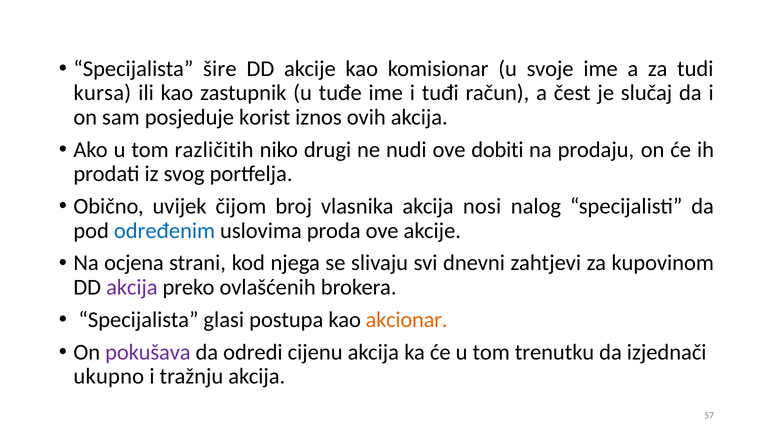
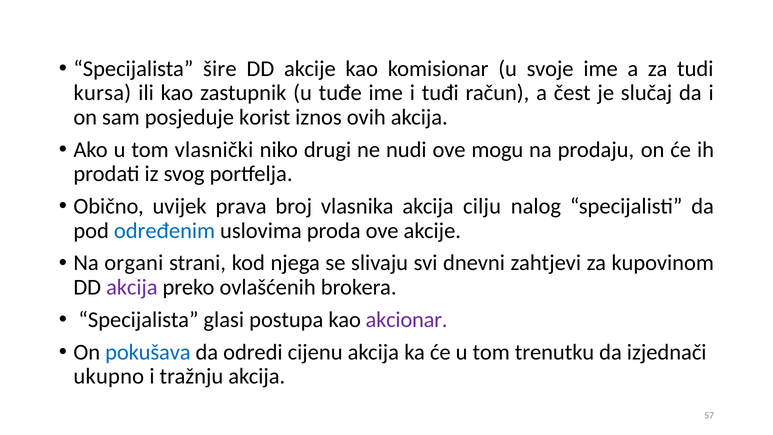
različitih: različitih -> vlasnički
dobiti: dobiti -> mogu
čijom: čijom -> prava
nosi: nosi -> cilju
ocjena: ocjena -> organi
akcionar colour: orange -> purple
pokušava colour: purple -> blue
